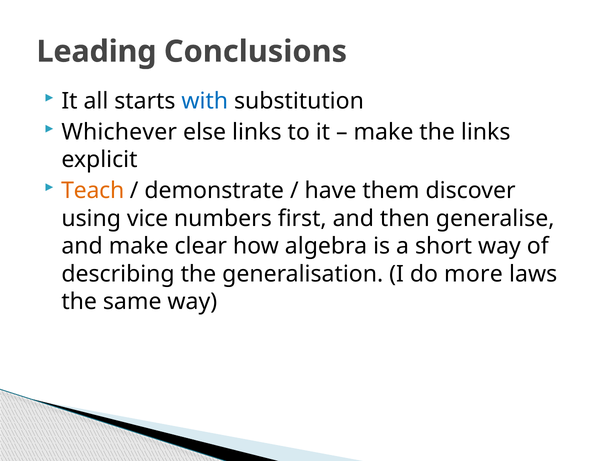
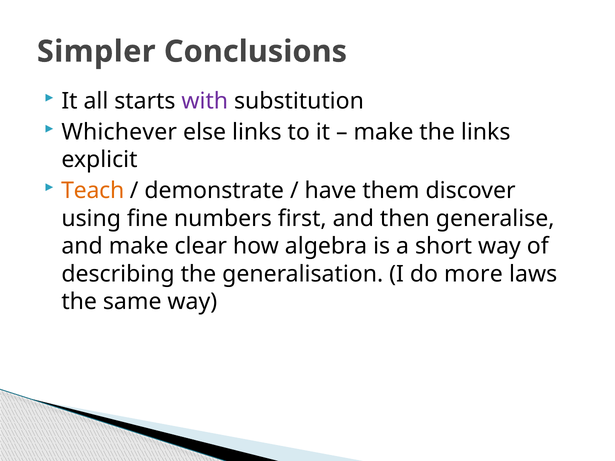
Leading: Leading -> Simpler
with colour: blue -> purple
vice: vice -> fine
